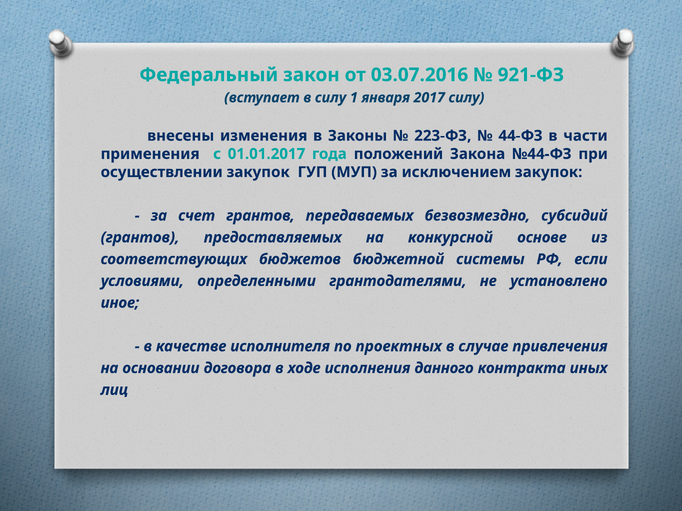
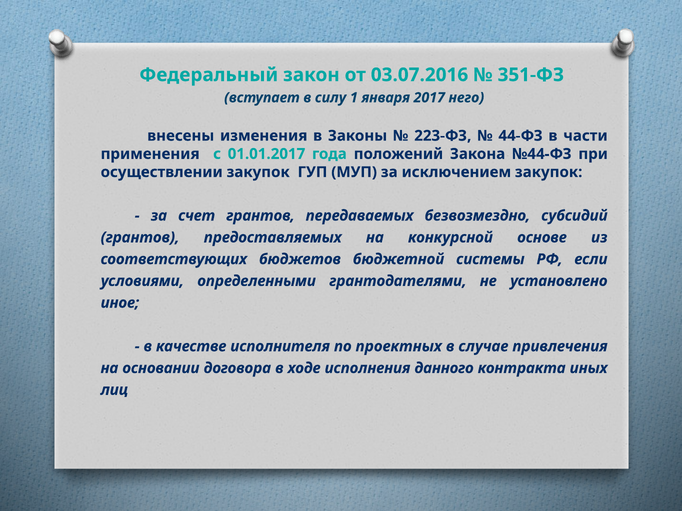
921-ФЗ: 921-ФЗ -> 351-ФЗ
2017 силу: силу -> него
